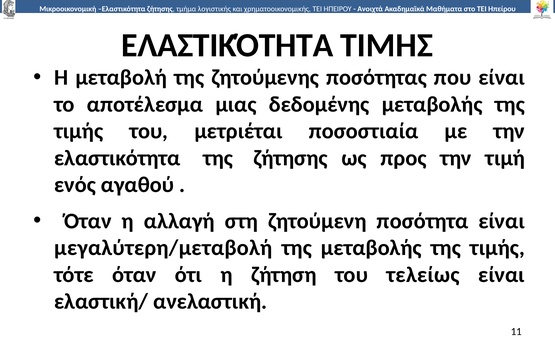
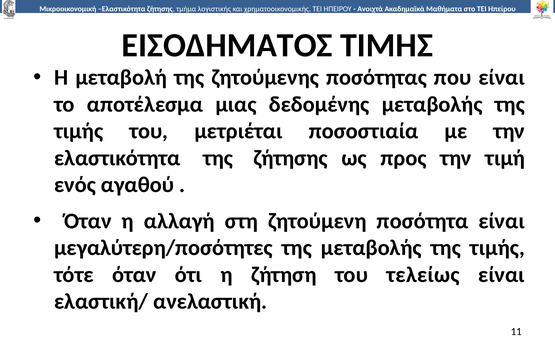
ΕΛΑΣΤΙΚΌΤΗΤΑ at (227, 45): ΕΛΑΣΤΙΚΌΤΗΤΑ -> ΕΙΣΟΔΗΜΑΤΟΣ
µεγαλύτερη/µεταβολή: µεγαλύτερη/µεταβολή -> µεγαλύτερη/ποσότητες
